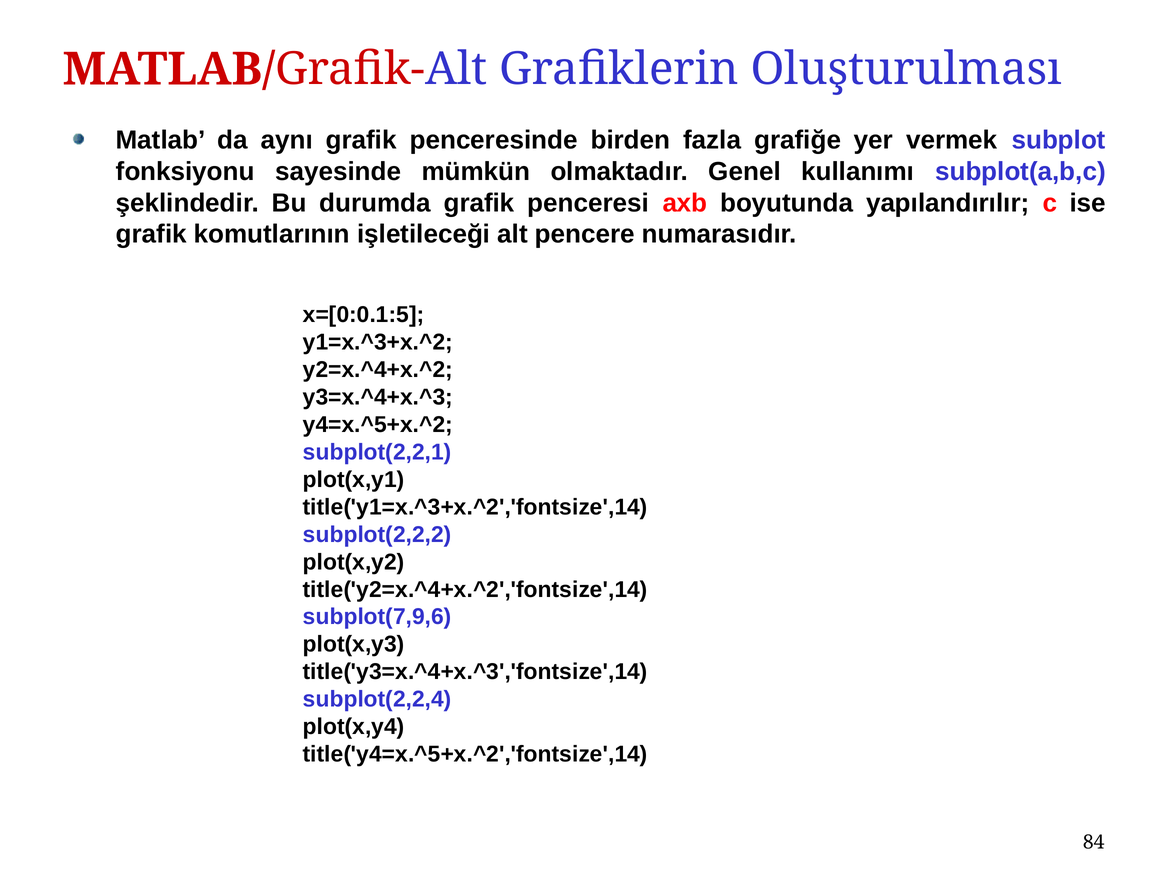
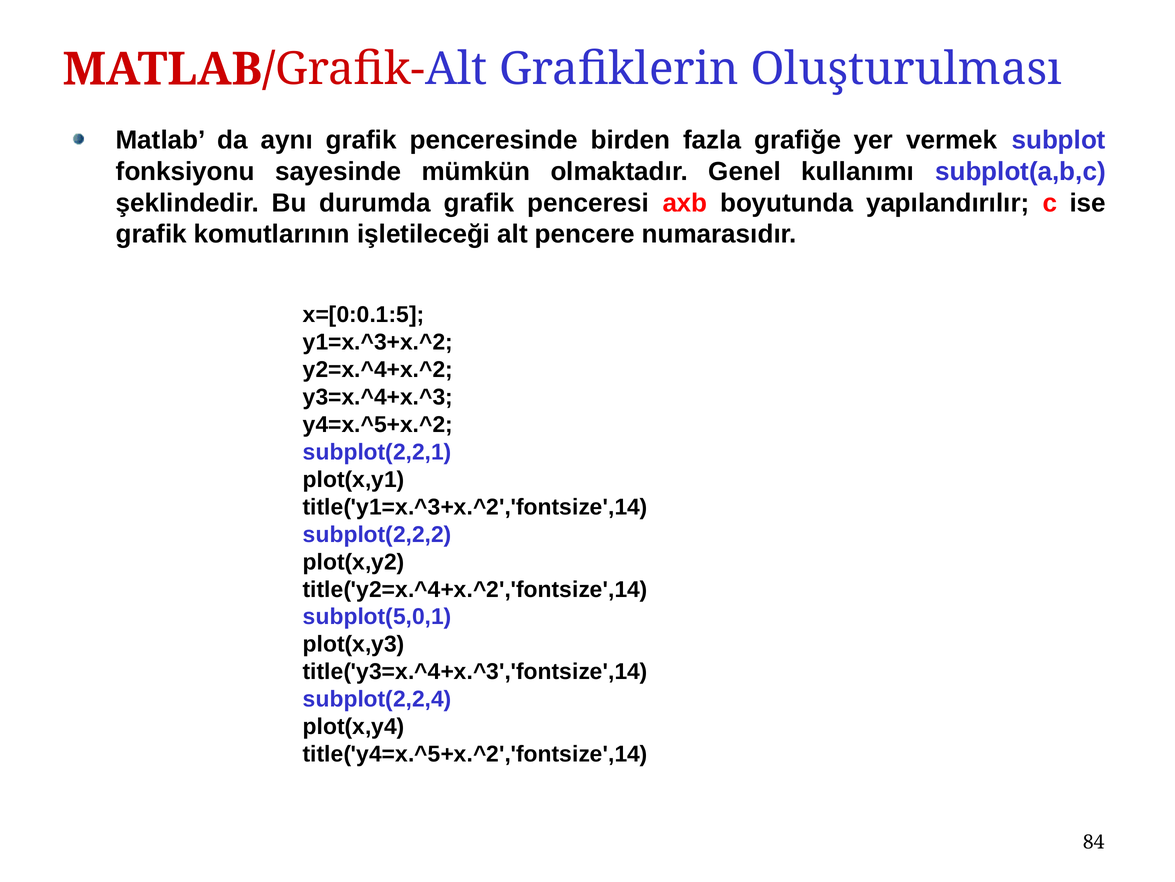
subplot(7,9,6: subplot(7,9,6 -> subplot(5,0,1
